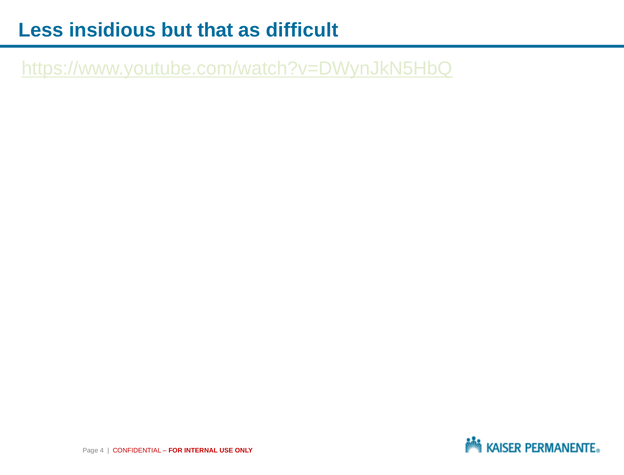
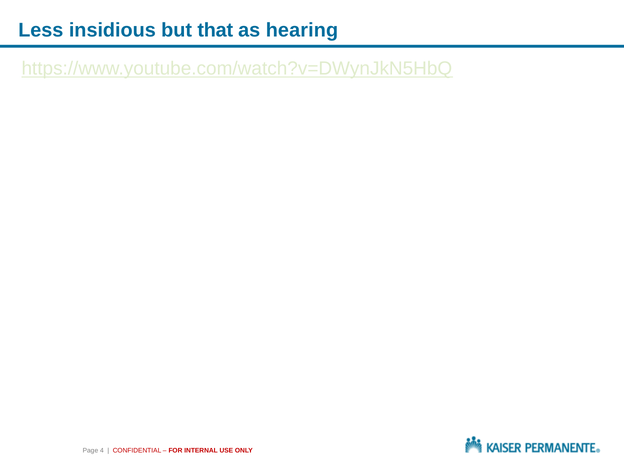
difficult: difficult -> hearing
